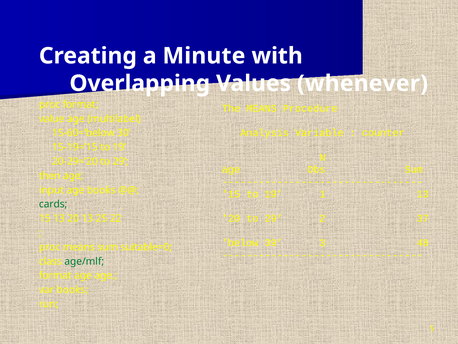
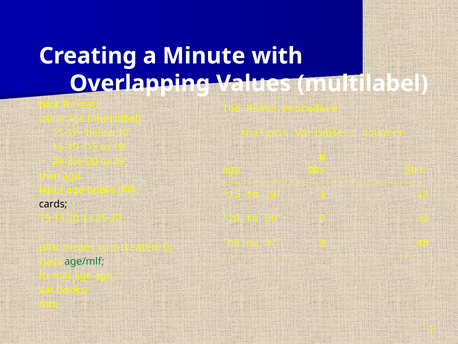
Values whenever: whenever -> multilabel
15-60=’below: 15-60=’below -> 15-17=’below
cards colour: green -> black
37: 37 -> 32
39: 39 -> 37
suitable=0: suitable=0 -> created=0
